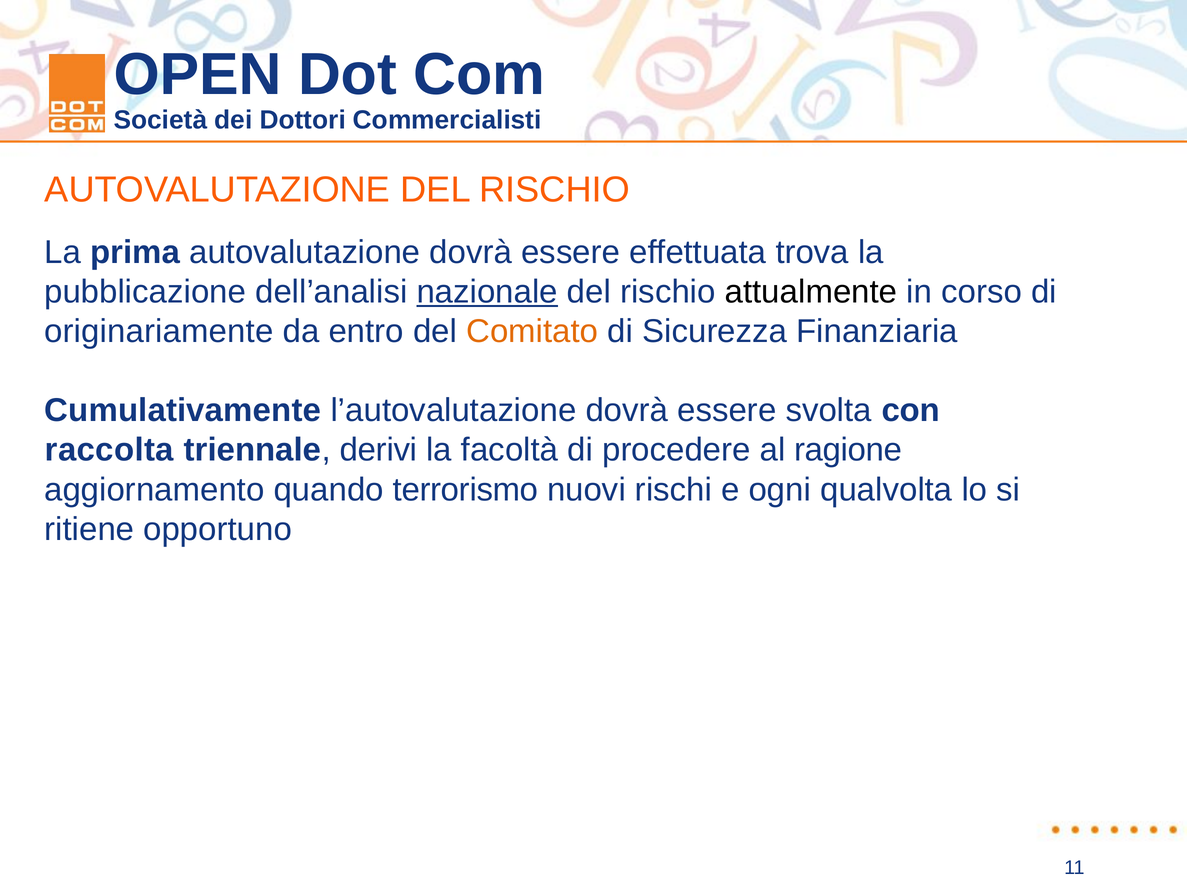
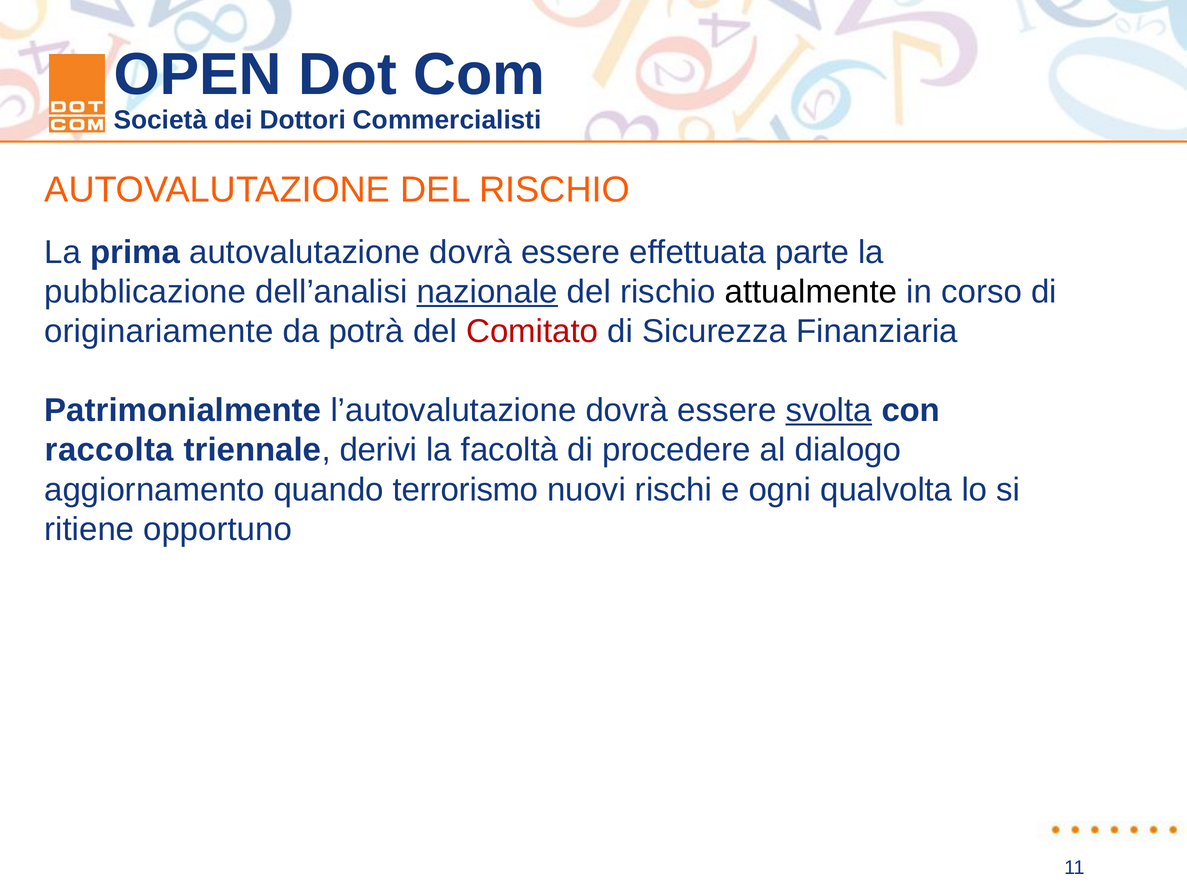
trova: trova -> parte
entro: entro -> potrà
Comitato colour: orange -> red
Cumulativamente: Cumulativamente -> Patrimonialmente
svolta underline: none -> present
ragione: ragione -> dialogo
